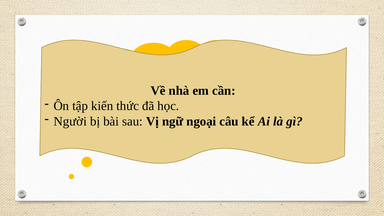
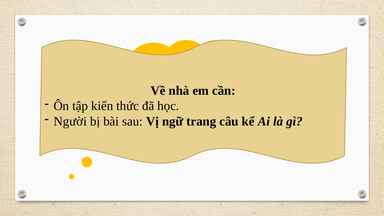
ngoại: ngoại -> trang
